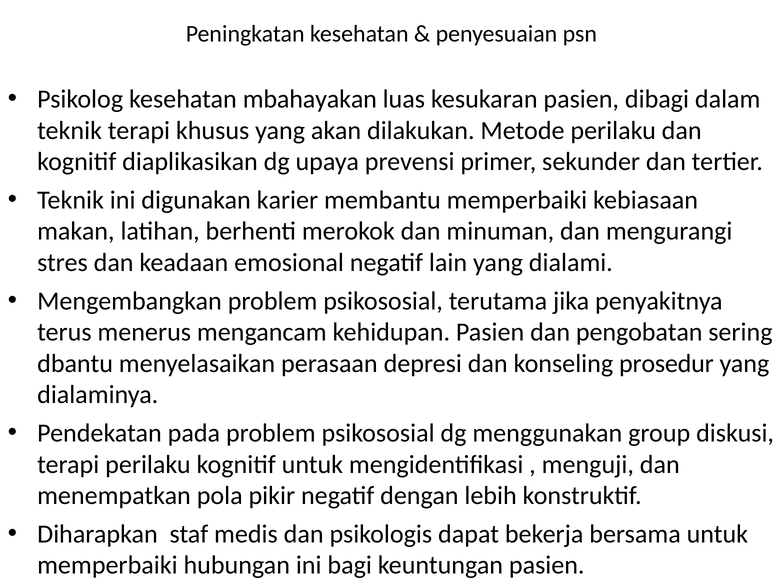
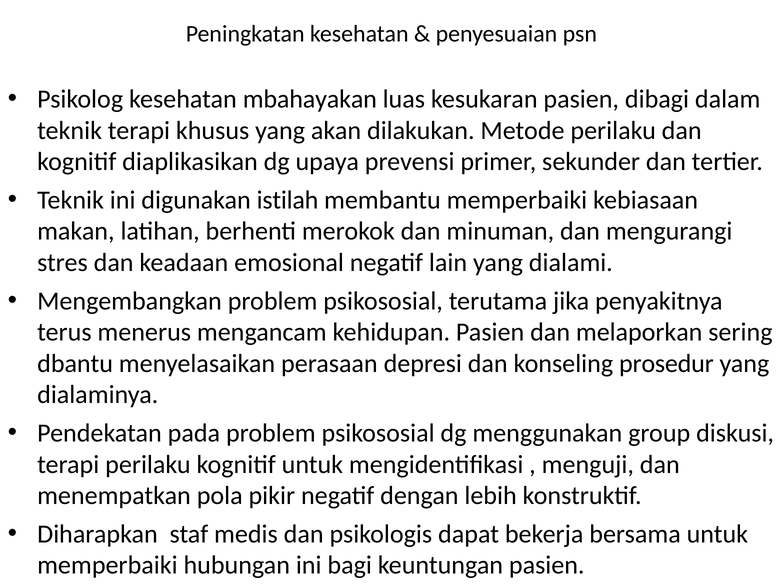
karier: karier -> istilah
pengobatan: pengobatan -> melaporkan
